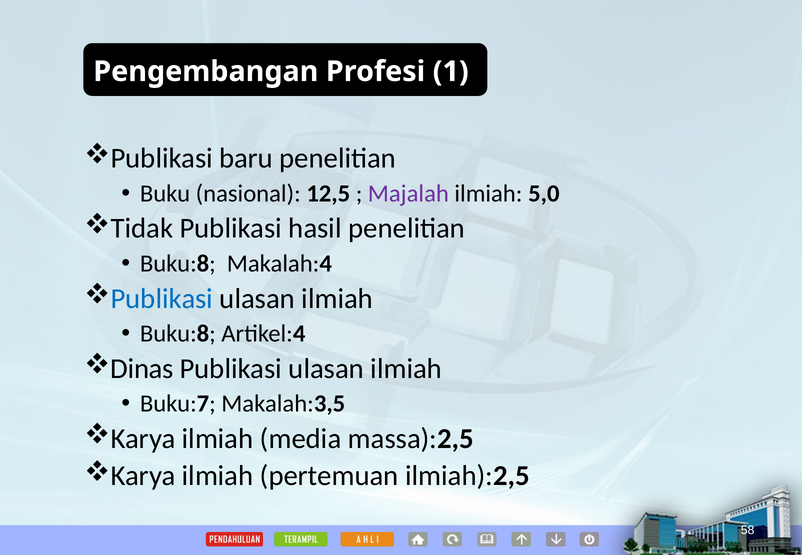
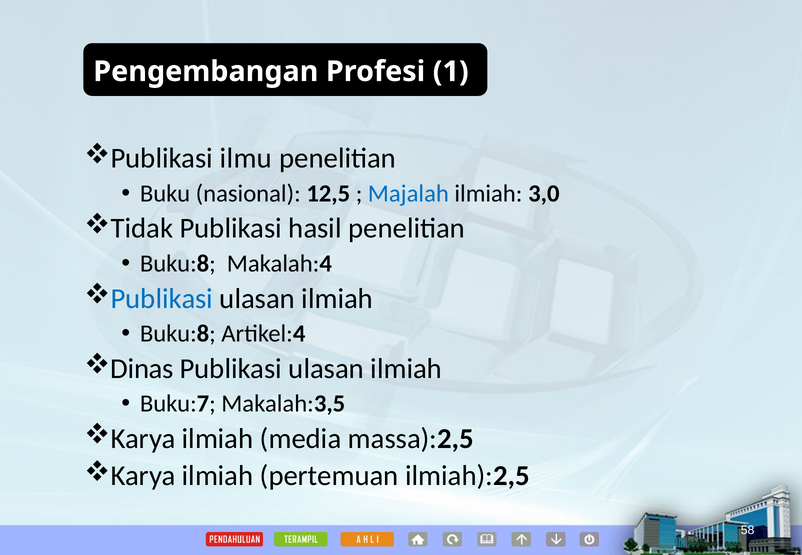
baru: baru -> ilmu
Majalah colour: purple -> blue
5,0: 5,0 -> 3,0
